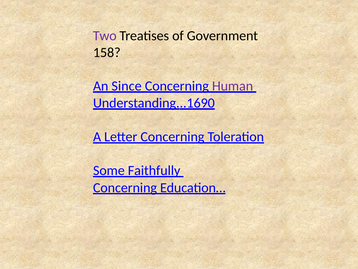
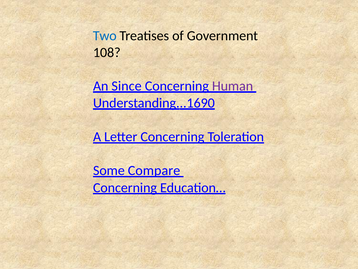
Two colour: purple -> blue
158: 158 -> 108
Faithfully: Faithfully -> Compare
